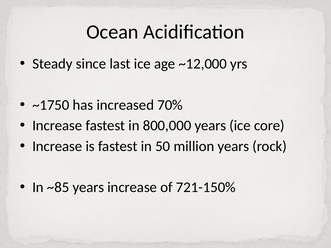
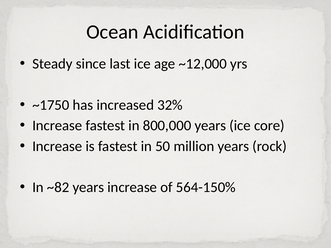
70%: 70% -> 32%
~85: ~85 -> ~82
721-150%: 721-150% -> 564-150%
